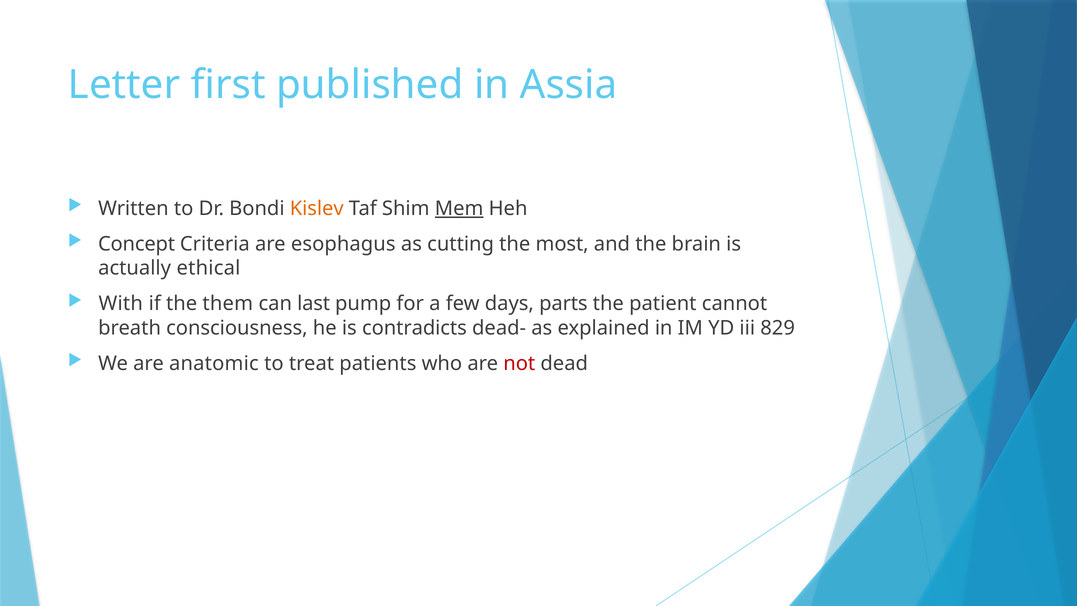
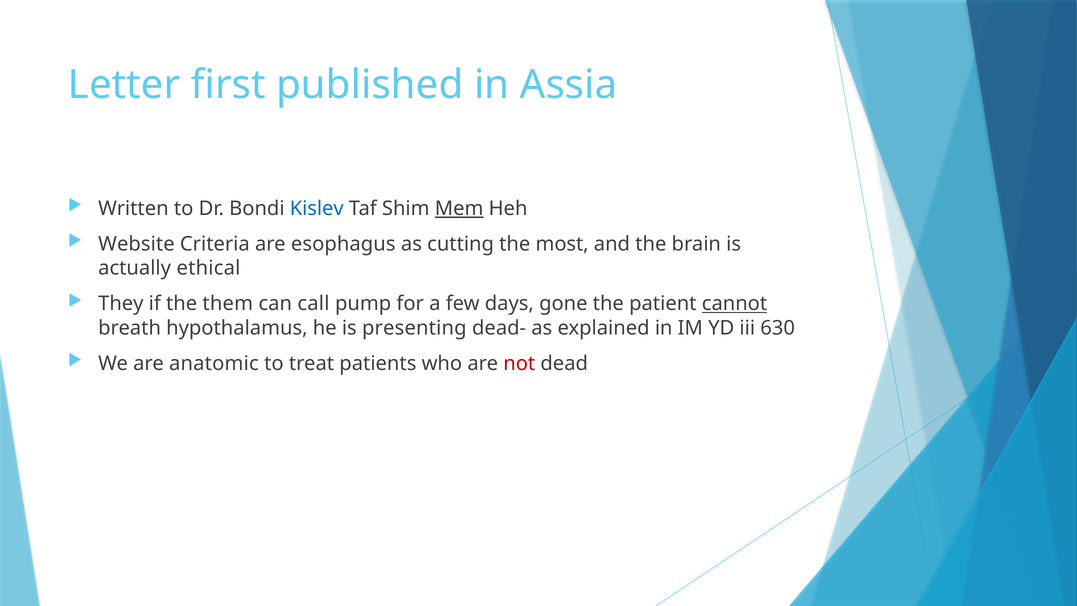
Kislev colour: orange -> blue
Concept: Concept -> Website
With: With -> They
last: last -> call
parts: parts -> gone
cannot underline: none -> present
consciousness: consciousness -> hypothalamus
contradicts: contradicts -> presenting
829: 829 -> 630
